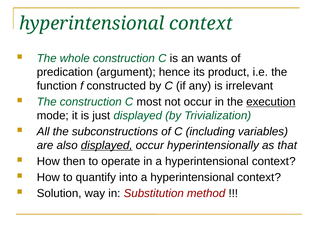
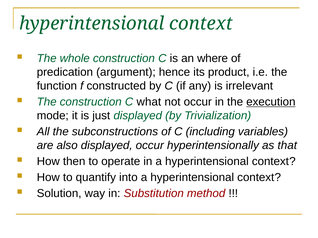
wants: wants -> where
most: most -> what
displayed at (107, 146) underline: present -> none
